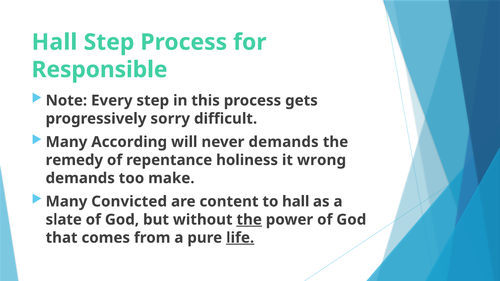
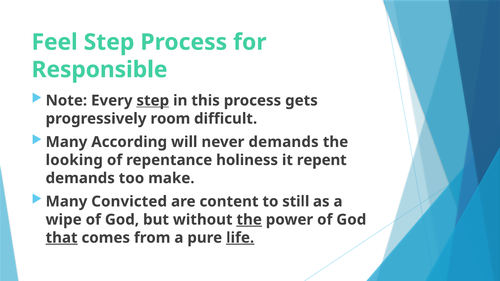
Hall at (54, 42): Hall -> Feel
step at (153, 101) underline: none -> present
sorry: sorry -> room
remedy: remedy -> looking
wrong: wrong -> repent
to hall: hall -> still
slate: slate -> wipe
that underline: none -> present
